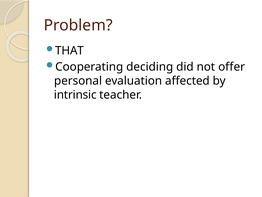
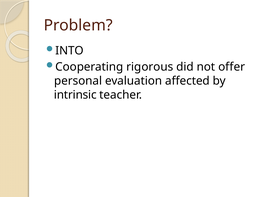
THAT: THAT -> INTO
deciding: deciding -> rigorous
